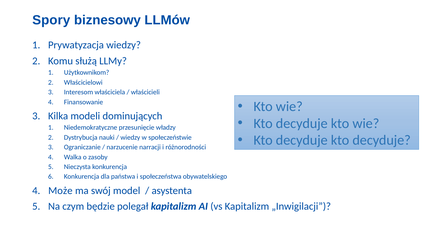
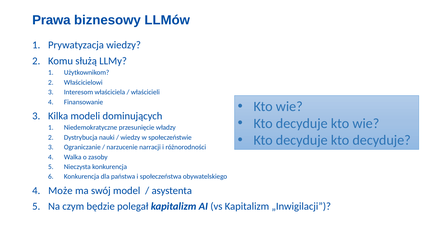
Spory: Spory -> Prawa
